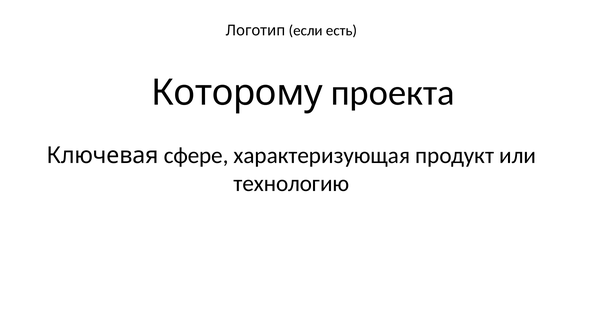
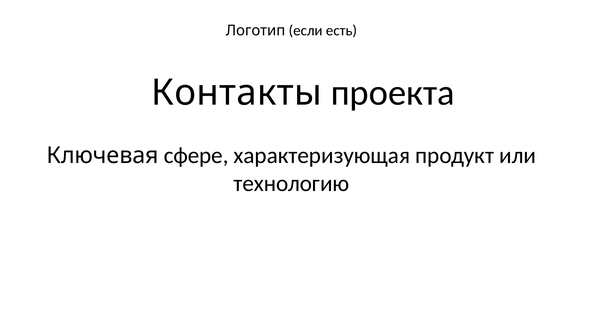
Которому: Которому -> Контакты
